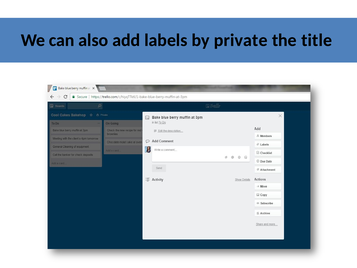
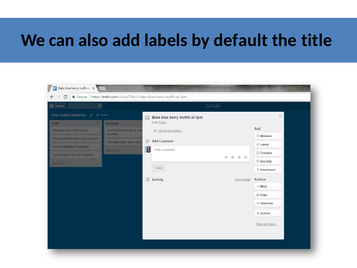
private: private -> default
